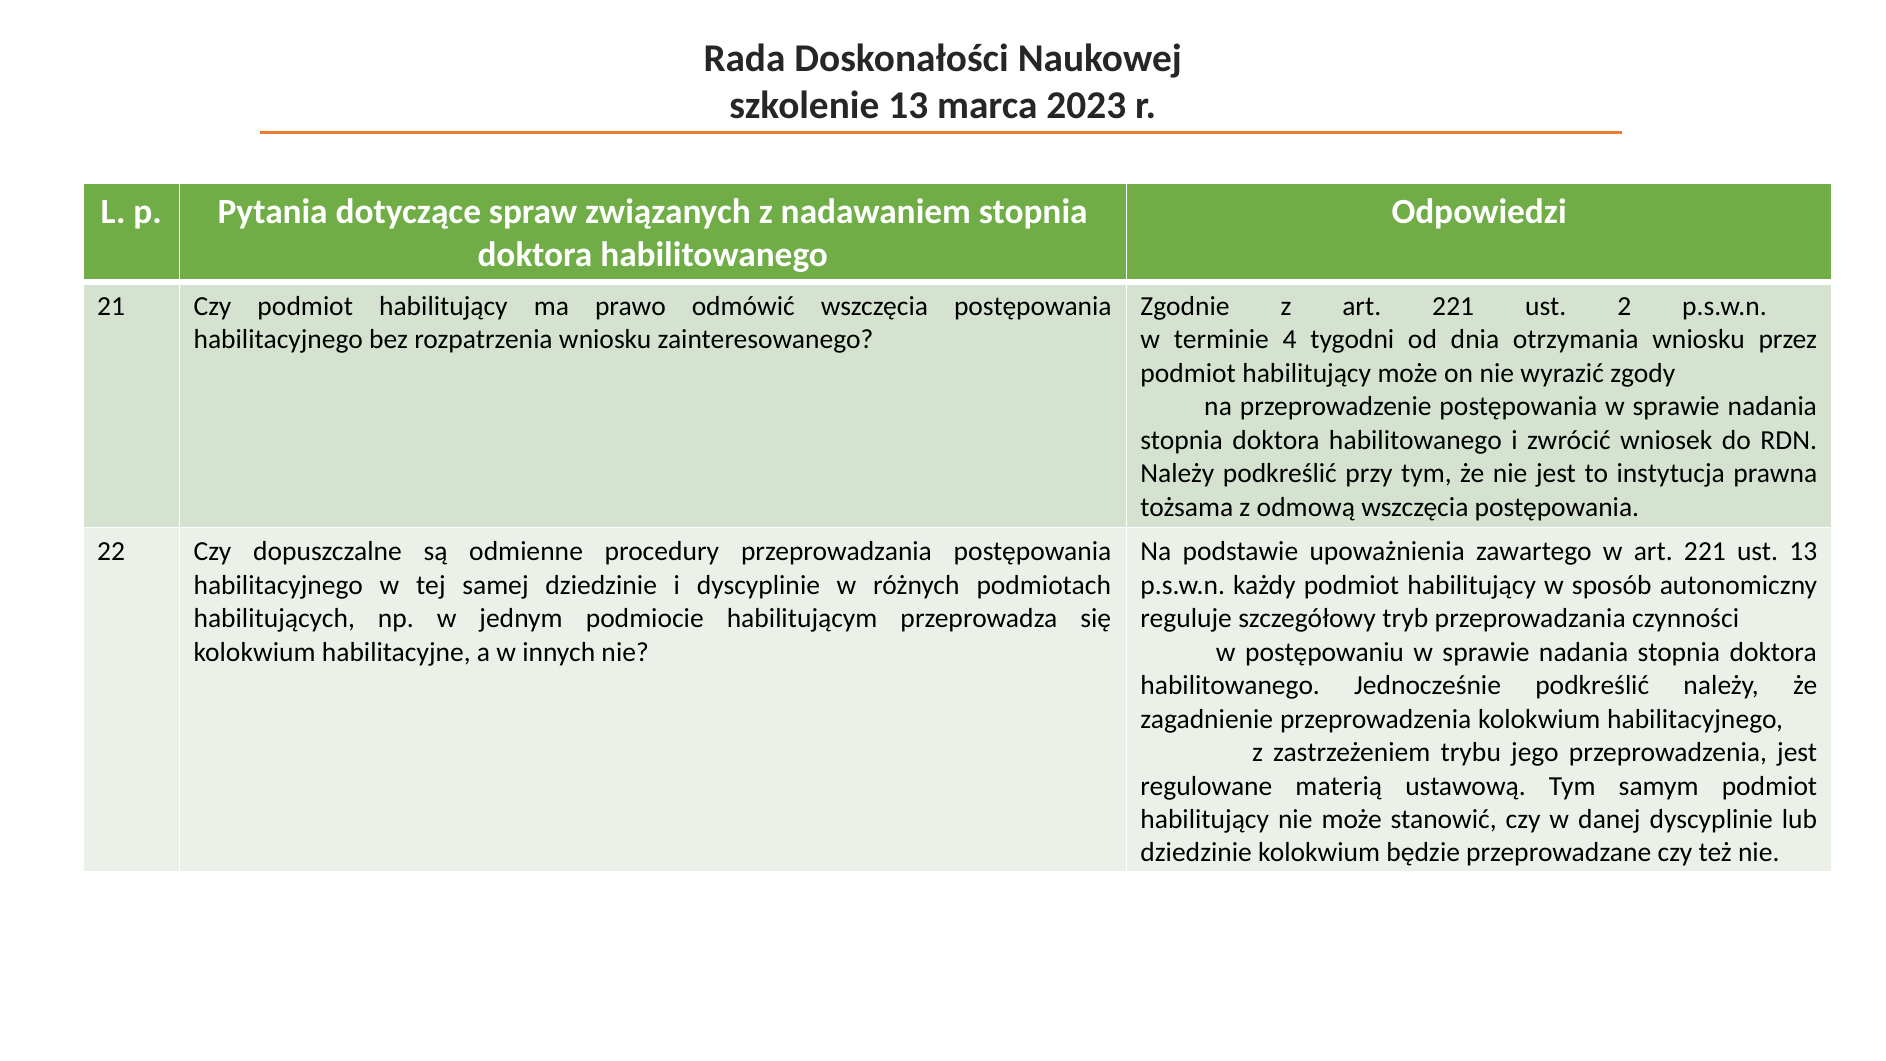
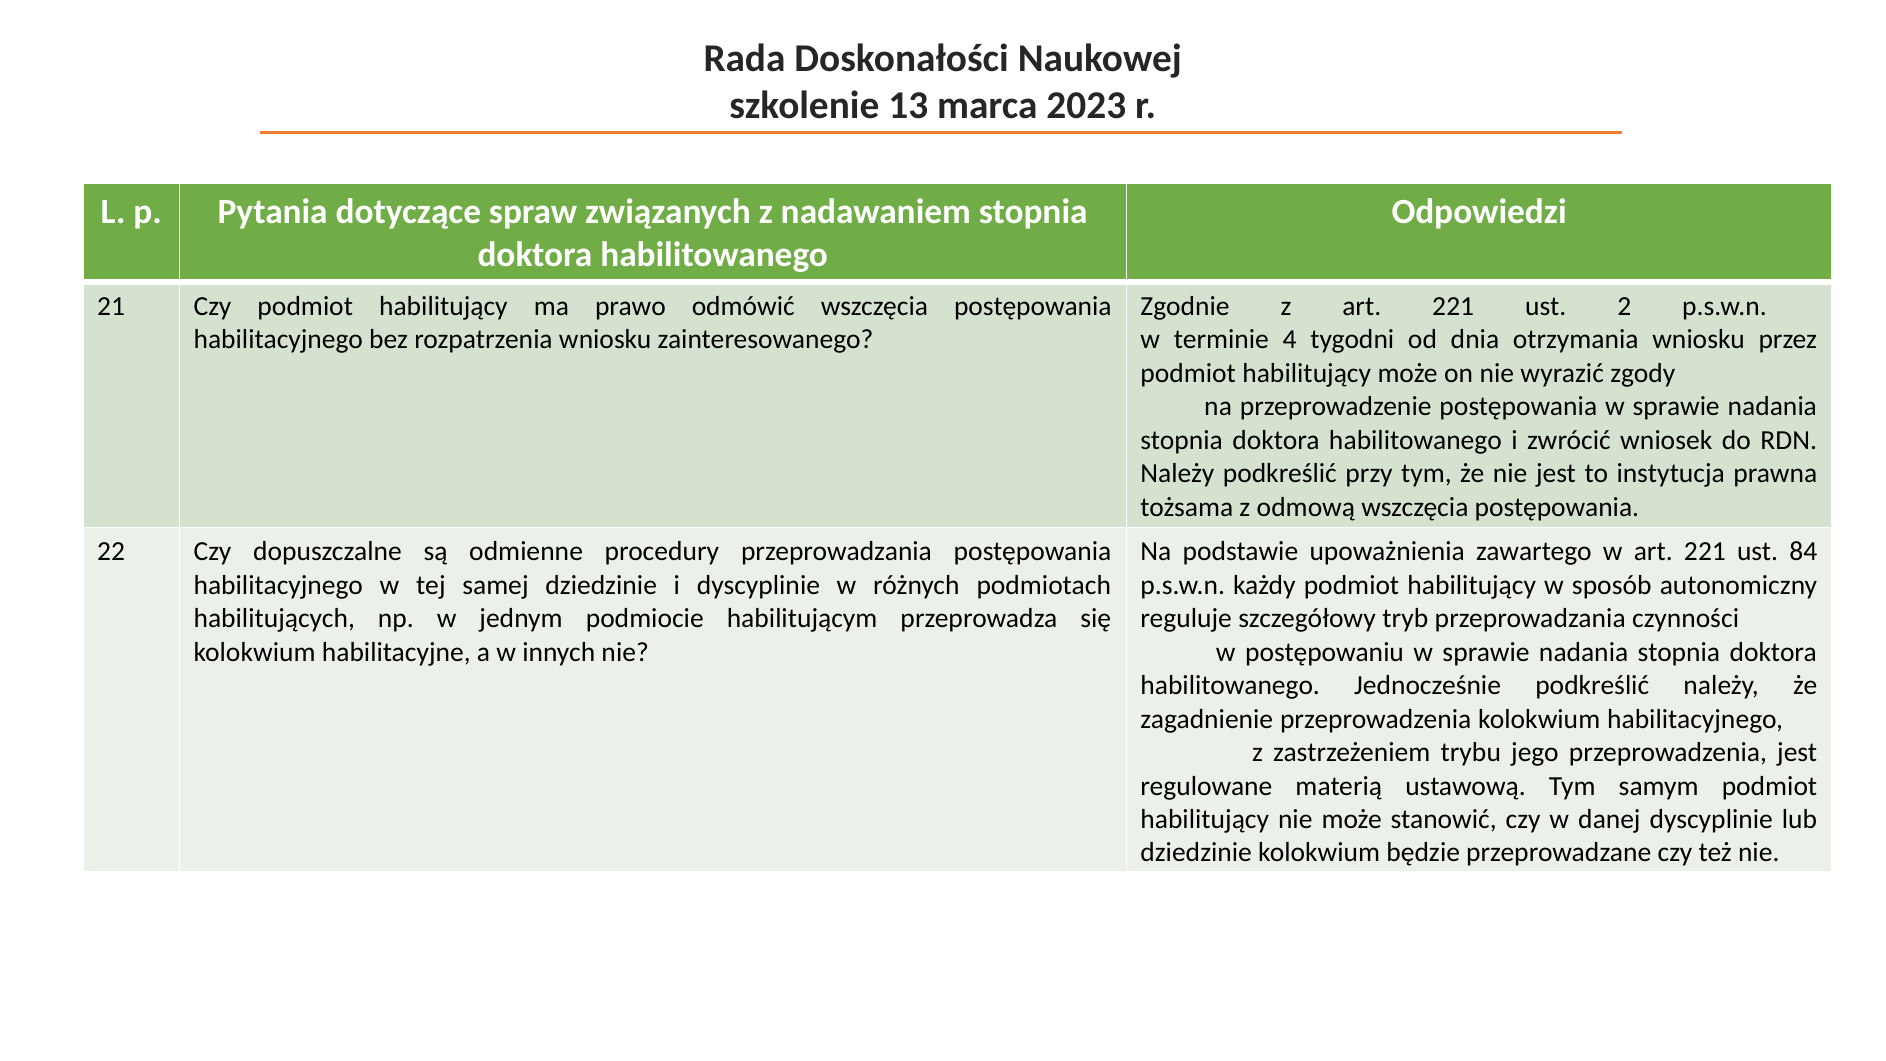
ust 13: 13 -> 84
